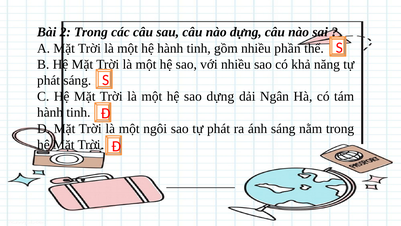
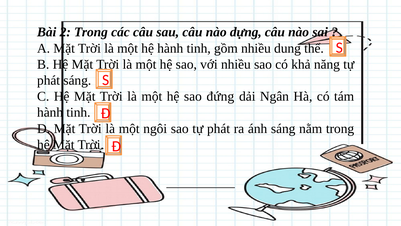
phần: phần -> dung
sao dựng: dựng -> đứng
